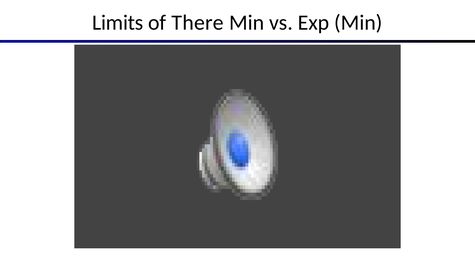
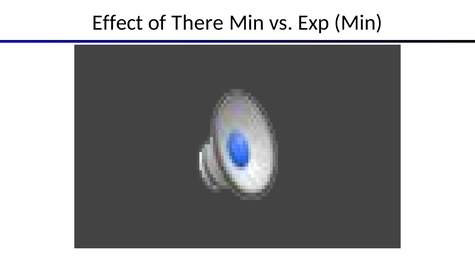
Limits: Limits -> Effect
